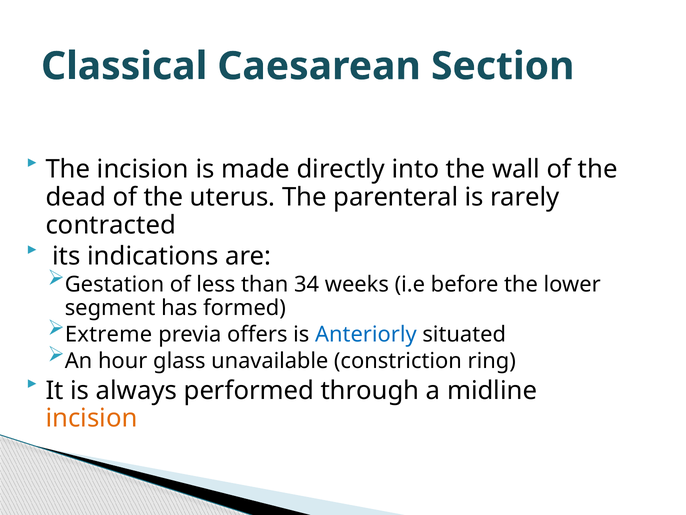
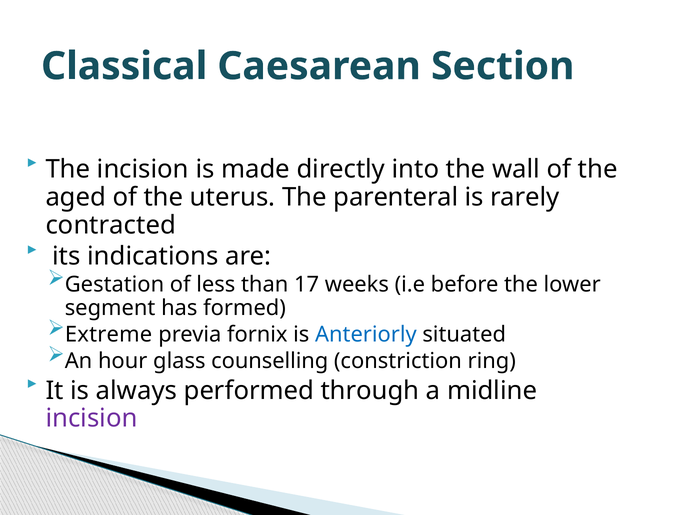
dead: dead -> aged
34: 34 -> 17
offers: offers -> fornix
unavailable: unavailable -> counselling
incision at (92, 418) colour: orange -> purple
